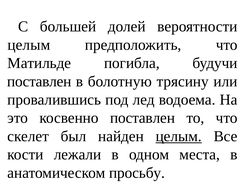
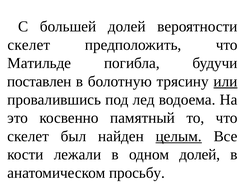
целым at (29, 45): целым -> скелет
или underline: none -> present
косвенно поставлен: поставлен -> памятный
одном места: места -> долей
